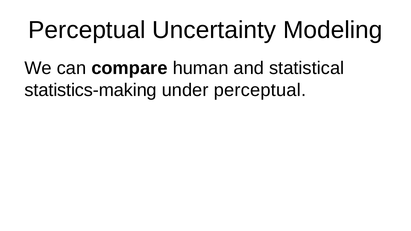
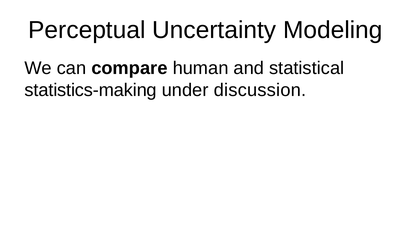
under perceptual: perceptual -> discussion
